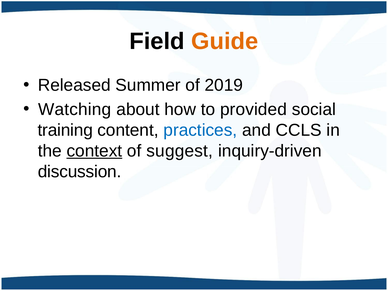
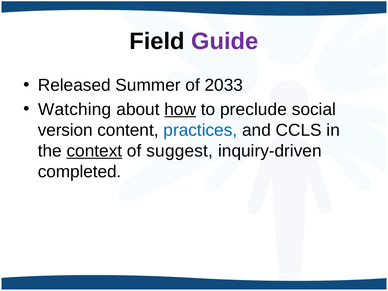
Guide colour: orange -> purple
2019: 2019 -> 2033
how underline: none -> present
provided: provided -> preclude
training: training -> version
discussion: discussion -> completed
